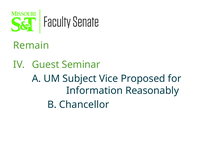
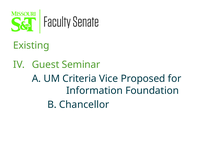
Remain: Remain -> Existing
Subject: Subject -> Criteria
Reasonably: Reasonably -> Foundation
